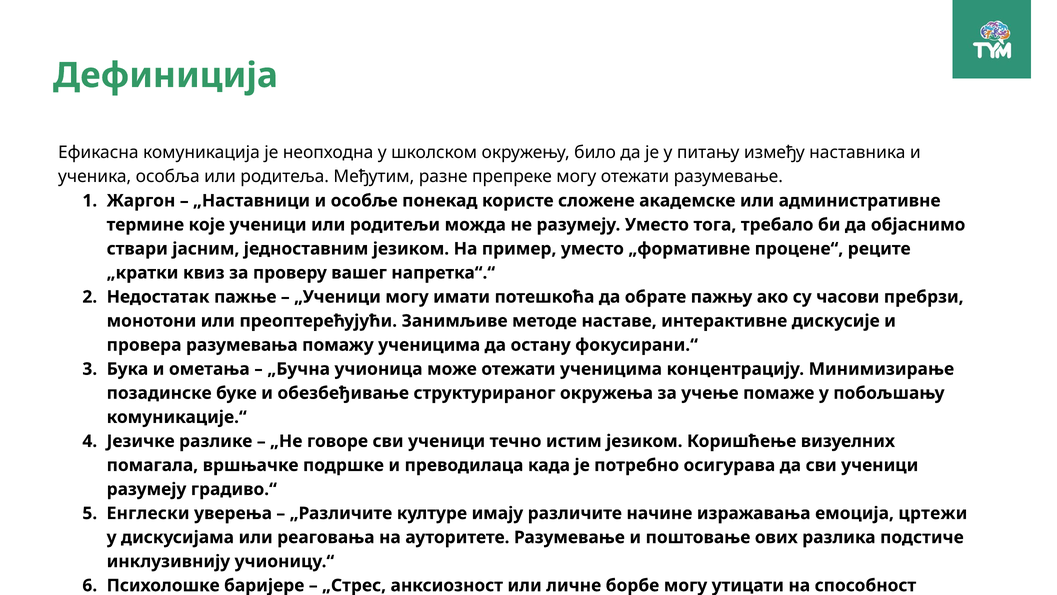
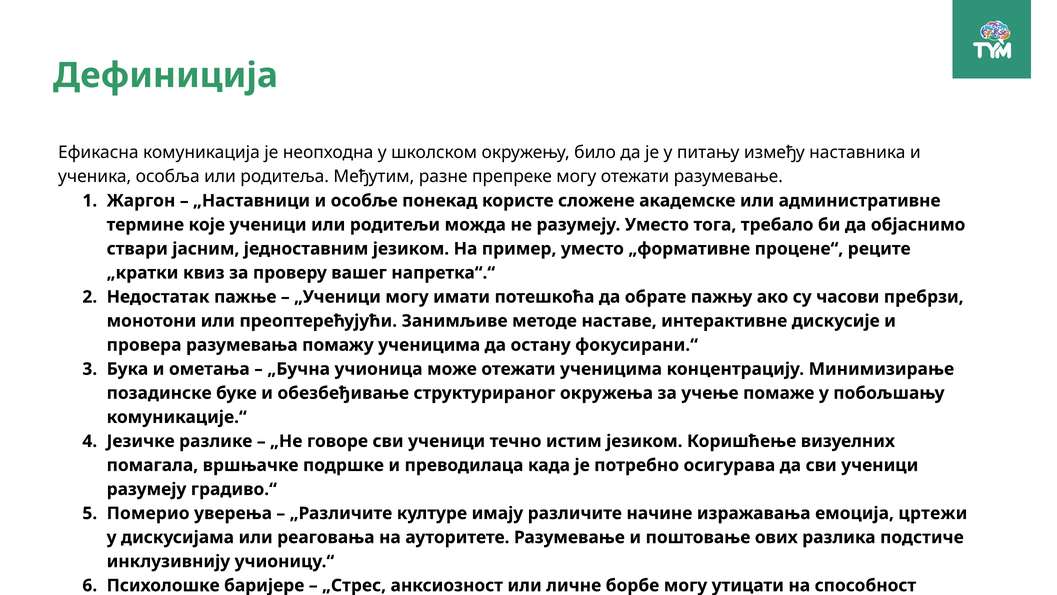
Енглески: Енглески -> Померио
